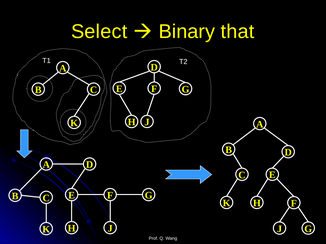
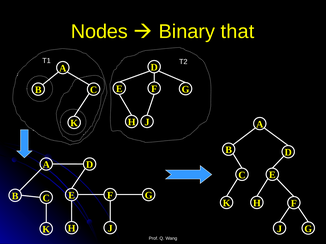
Select: Select -> Nodes
